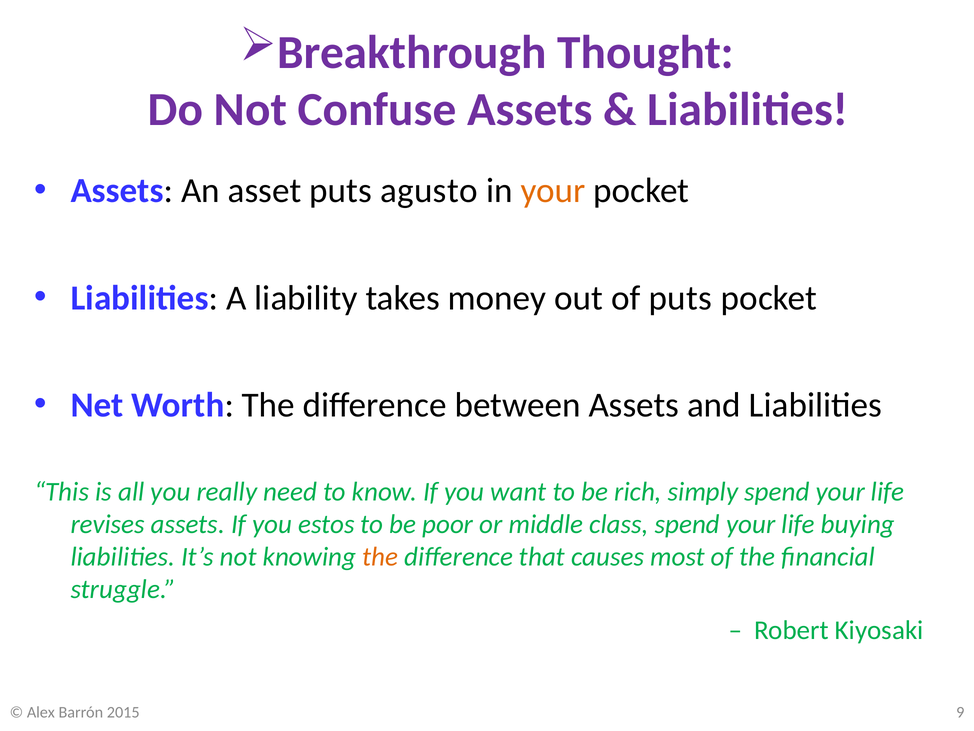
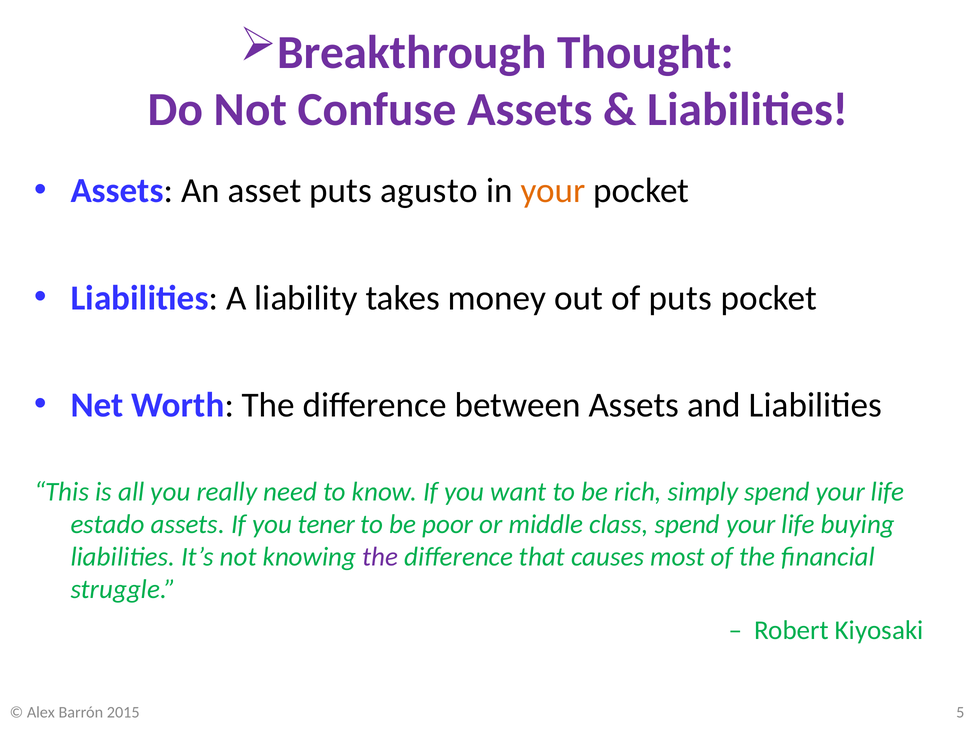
revises: revises -> estado
estos: estos -> tener
the at (380, 556) colour: orange -> purple
9: 9 -> 5
